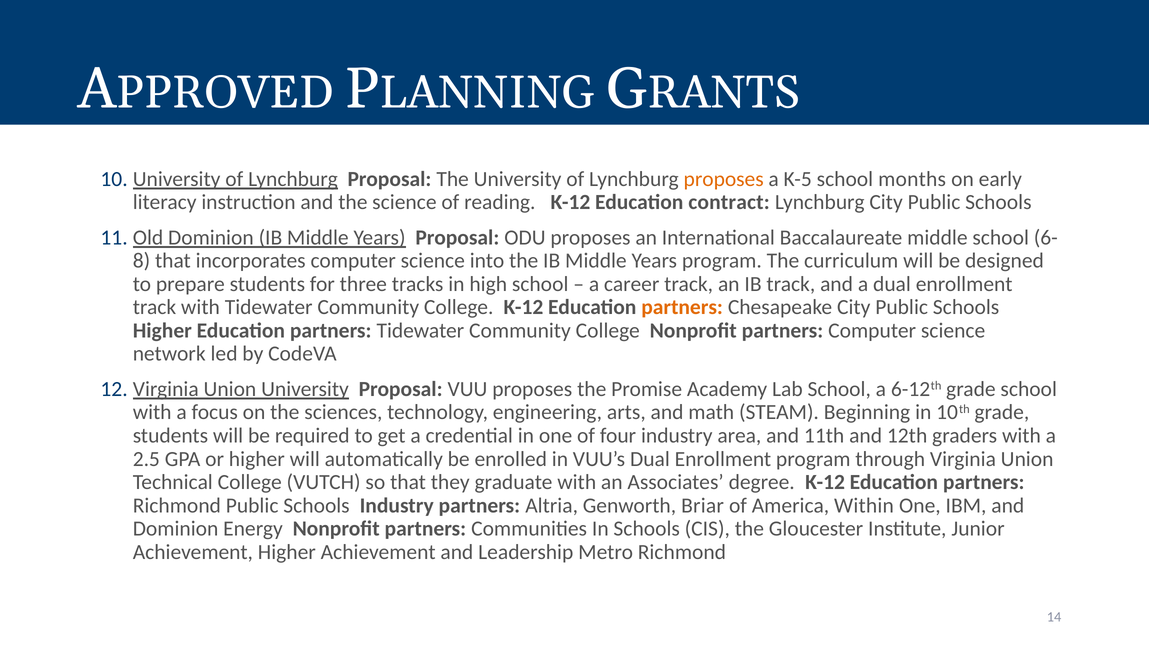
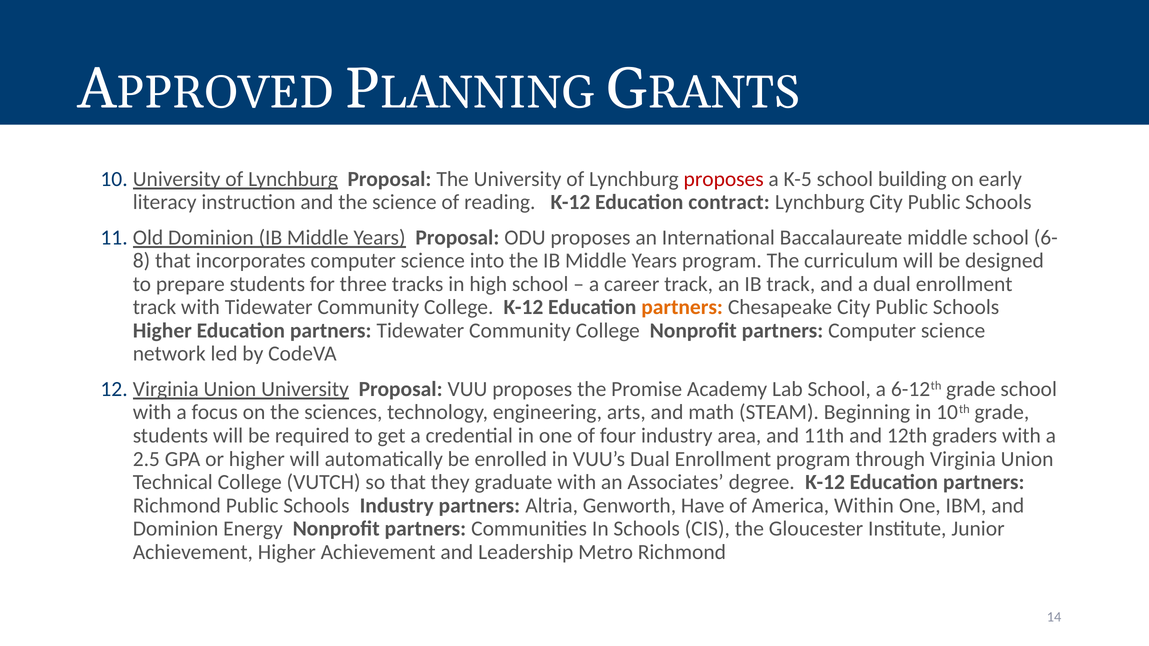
proposes at (724, 179) colour: orange -> red
months: months -> building
Briar: Briar -> Have
